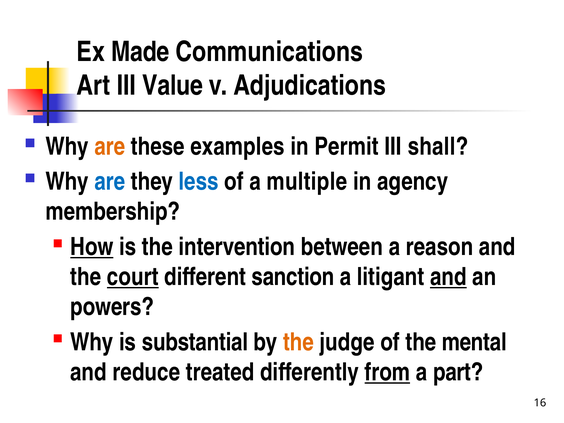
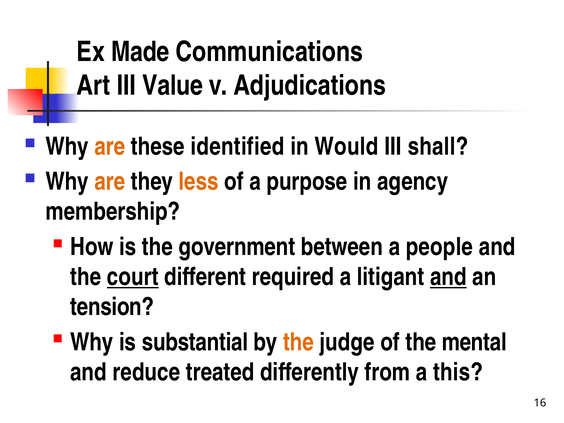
examples: examples -> identified
Permit: Permit -> Would
are at (110, 182) colour: blue -> orange
less colour: blue -> orange
multiple: multiple -> purpose
How underline: present -> none
intervention: intervention -> government
reason: reason -> people
sanction: sanction -> required
powers: powers -> tension
from underline: present -> none
part: part -> this
